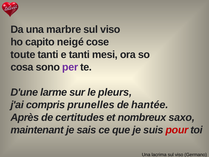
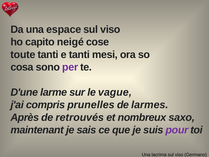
marbre: marbre -> espace
pleurs: pleurs -> vague
hantée: hantée -> larmes
certitudes: certitudes -> retrouvés
pour colour: red -> purple
